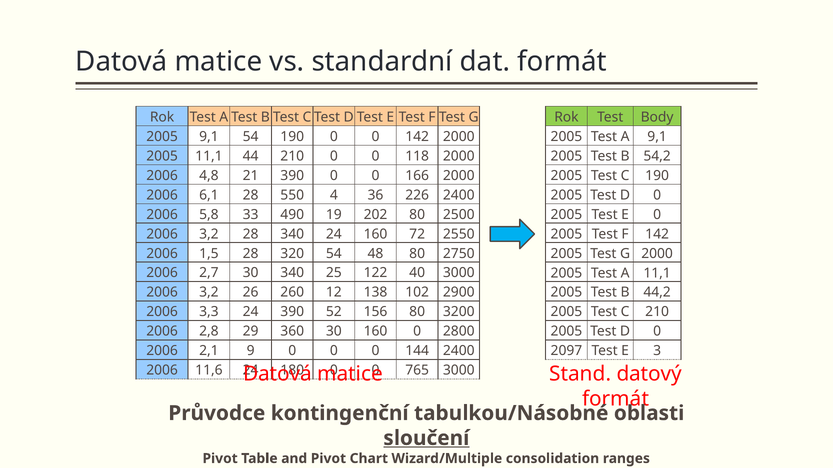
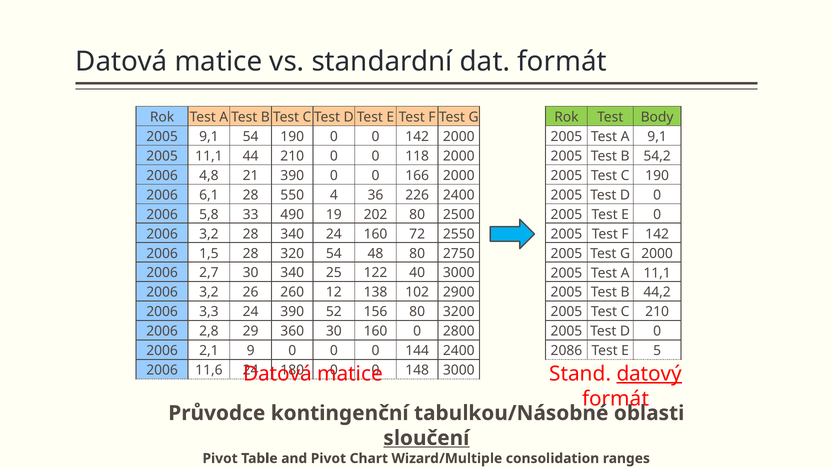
2097: 2097 -> 2086
3: 3 -> 5
765: 765 -> 148
datový underline: none -> present
